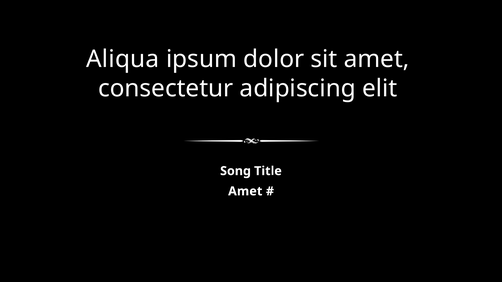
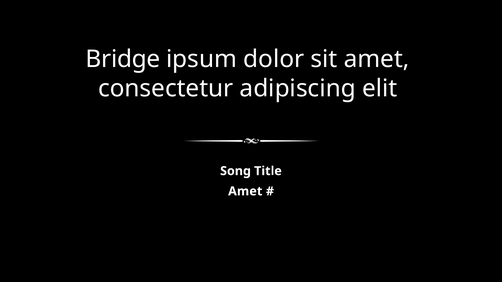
Aliqua: Aliqua -> Bridge
